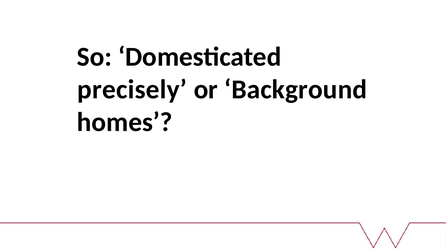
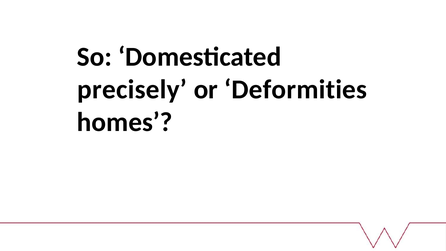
Background: Background -> Deformities
